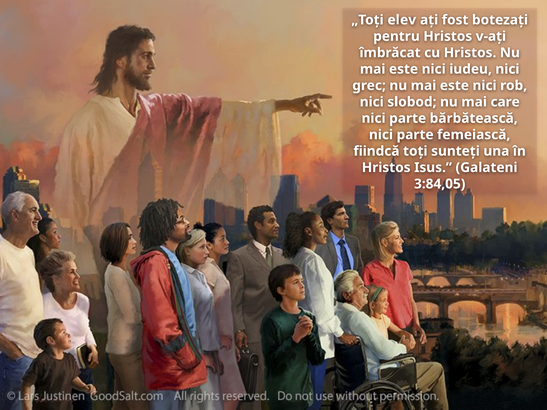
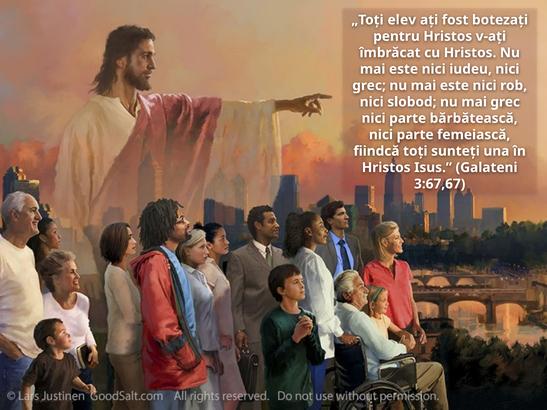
mai care: care -> grec
3:84,05: 3:84,05 -> 3:67,67
